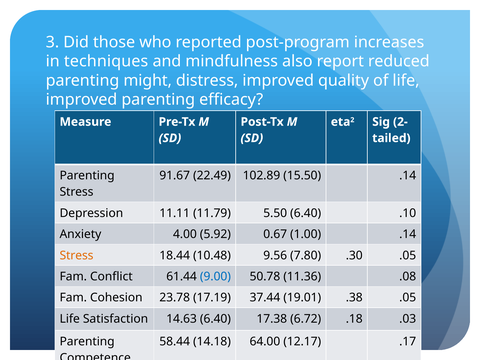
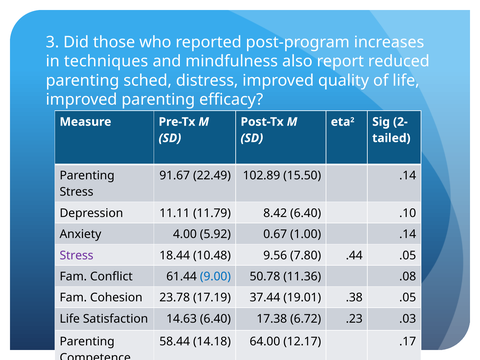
might: might -> sched
5.50: 5.50 -> 8.42
Stress at (77, 255) colour: orange -> purple
.30: .30 -> .44
.18: .18 -> .23
